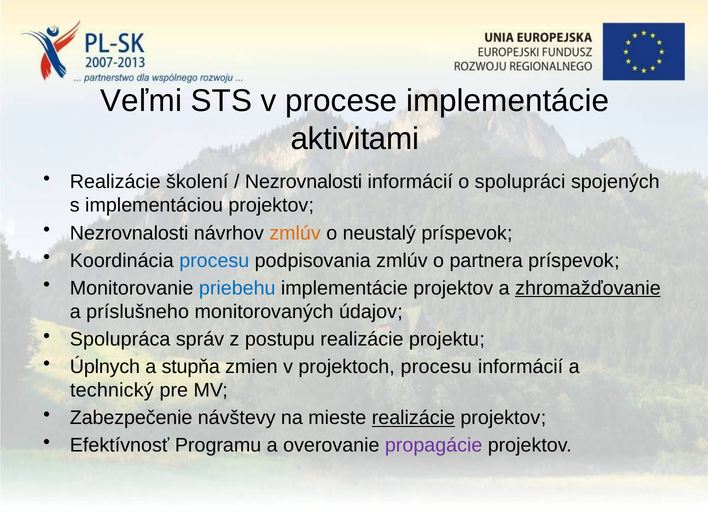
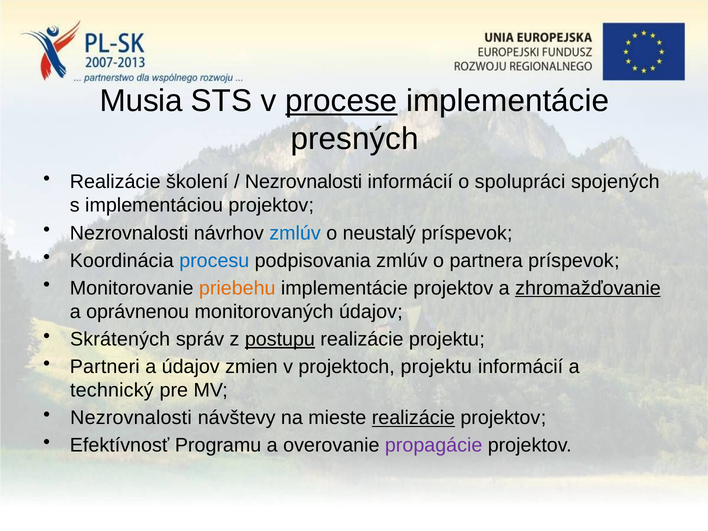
Veľmi: Veľmi -> Musia
procese underline: none -> present
aktivitami: aktivitami -> presných
zmlúv at (295, 233) colour: orange -> blue
priebehu colour: blue -> orange
príslušneho: príslušneho -> oprávnenou
Spolupráca: Spolupráca -> Skrátených
postupu underline: none -> present
Úplnych: Úplnych -> Partneri
a stupňa: stupňa -> údajov
projektoch procesu: procesu -> projektu
Zabezpečenie at (131, 418): Zabezpečenie -> Nezrovnalosti
